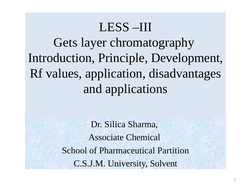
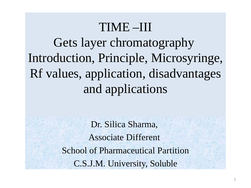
LESS: LESS -> TIME
Development: Development -> Microsyringe
Chemical: Chemical -> Different
Solvent: Solvent -> Soluble
